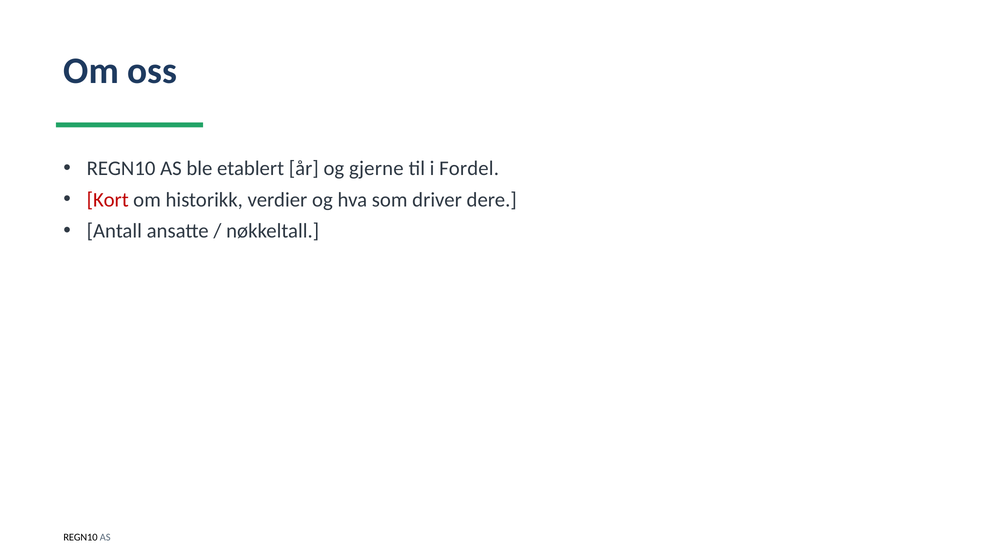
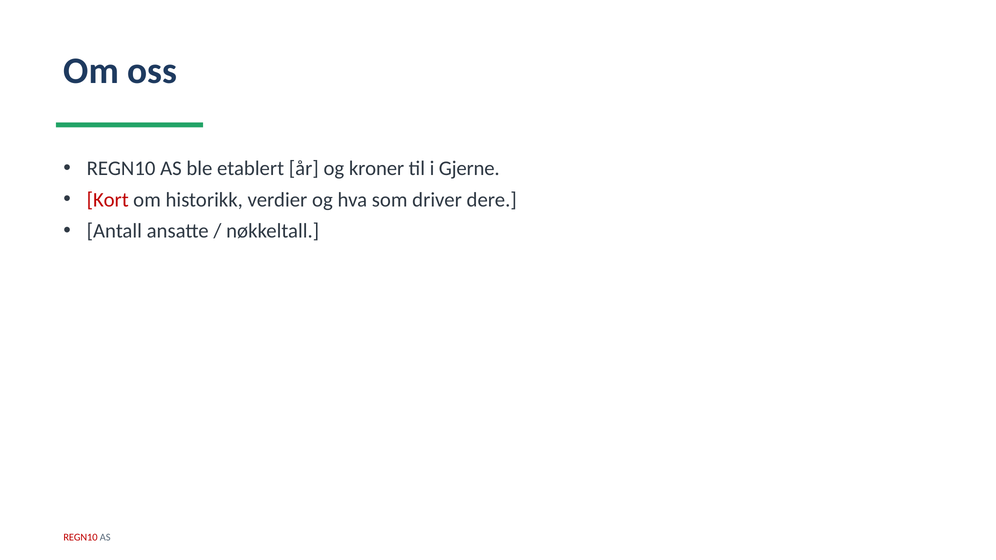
gjerne: gjerne -> kroner
Fordel: Fordel -> Gjerne
REGN10 at (80, 538) colour: black -> red
